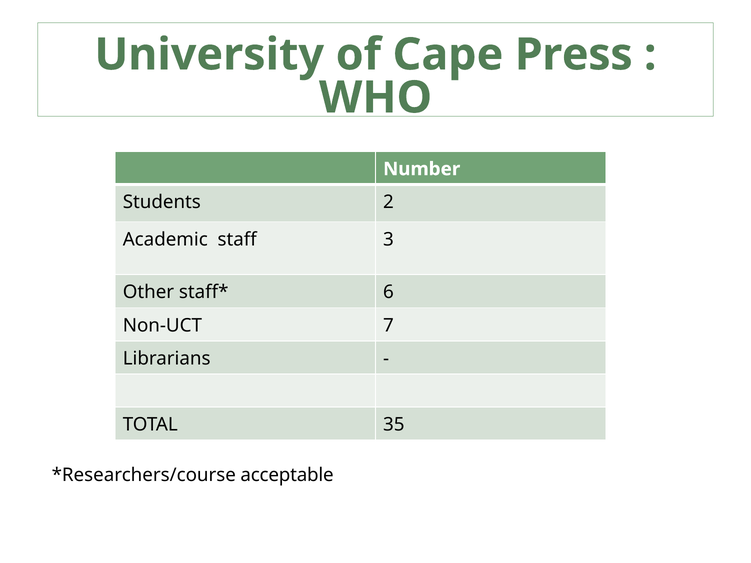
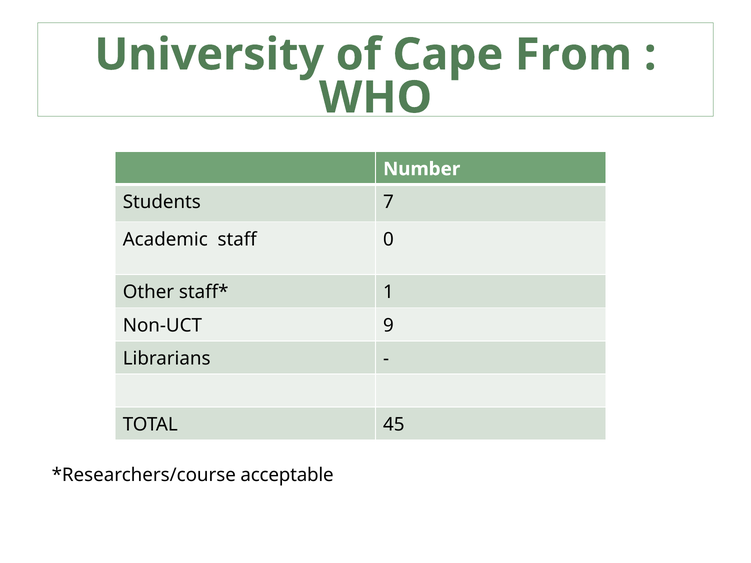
Press: Press -> From
2: 2 -> 7
3: 3 -> 0
6: 6 -> 1
7: 7 -> 9
35: 35 -> 45
